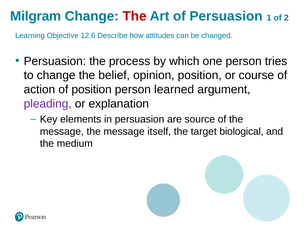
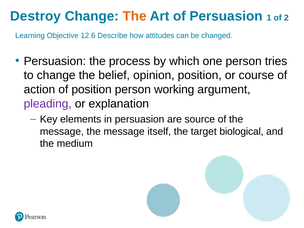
Milgram: Milgram -> Destroy
The at (135, 16) colour: red -> orange
learned: learned -> working
